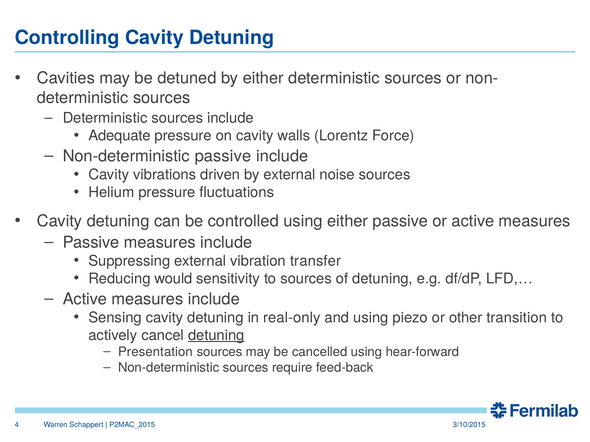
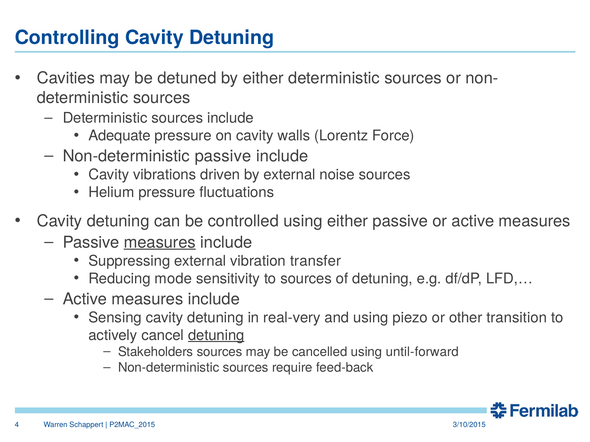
measures at (160, 243) underline: none -> present
would: would -> mode
real-only: real-only -> real-very
Presentation: Presentation -> Stakeholders
hear-forward: hear-forward -> until-forward
